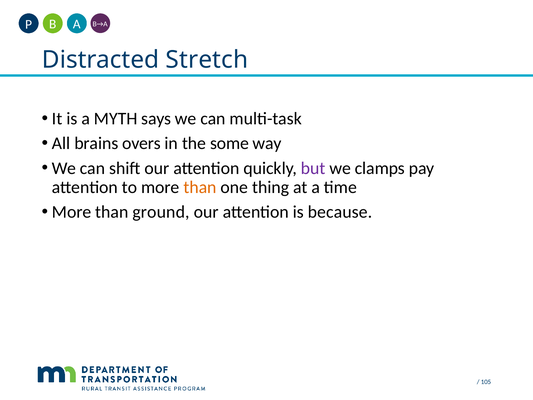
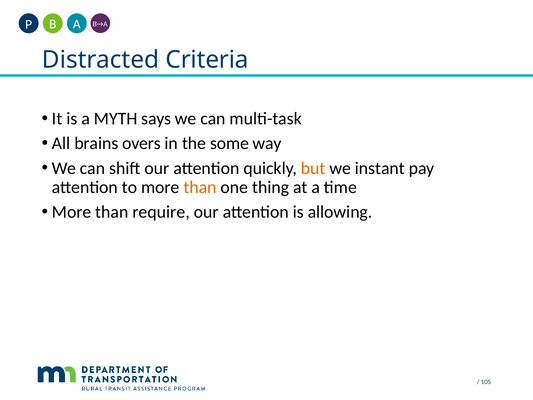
Stretch: Stretch -> Criteria
but colour: purple -> orange
clamps: clamps -> instant
ground: ground -> require
because: because -> allowing
